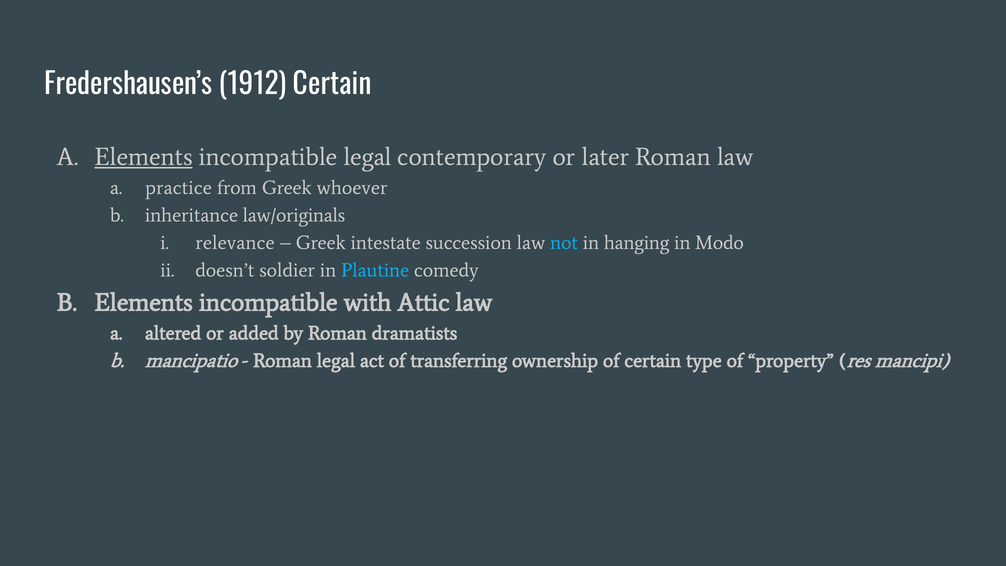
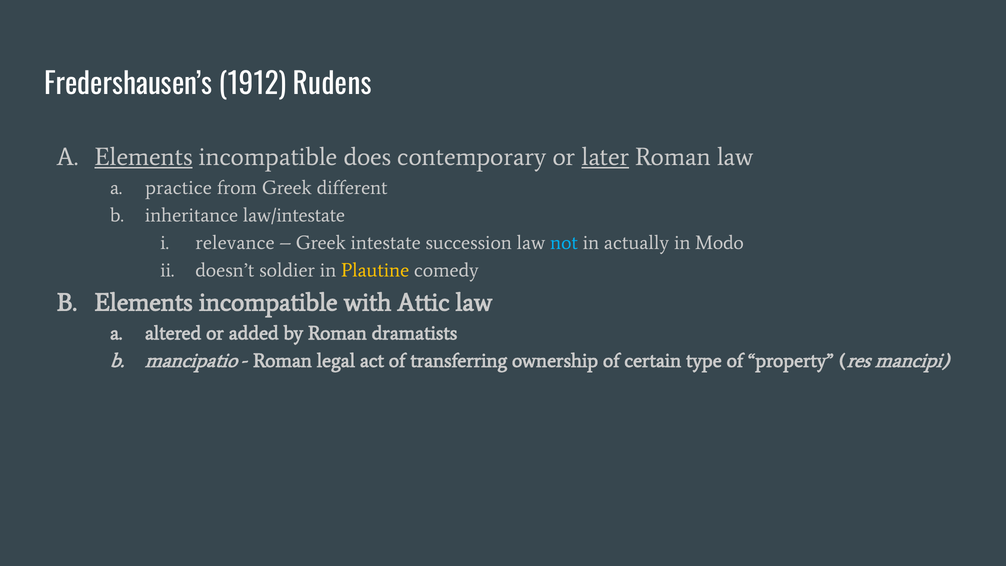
1912 Certain: Certain -> Rudens
incompatible legal: legal -> does
later underline: none -> present
whoever: whoever -> different
law/originals: law/originals -> law/intestate
hanging: hanging -> actually
Plautine colour: light blue -> yellow
